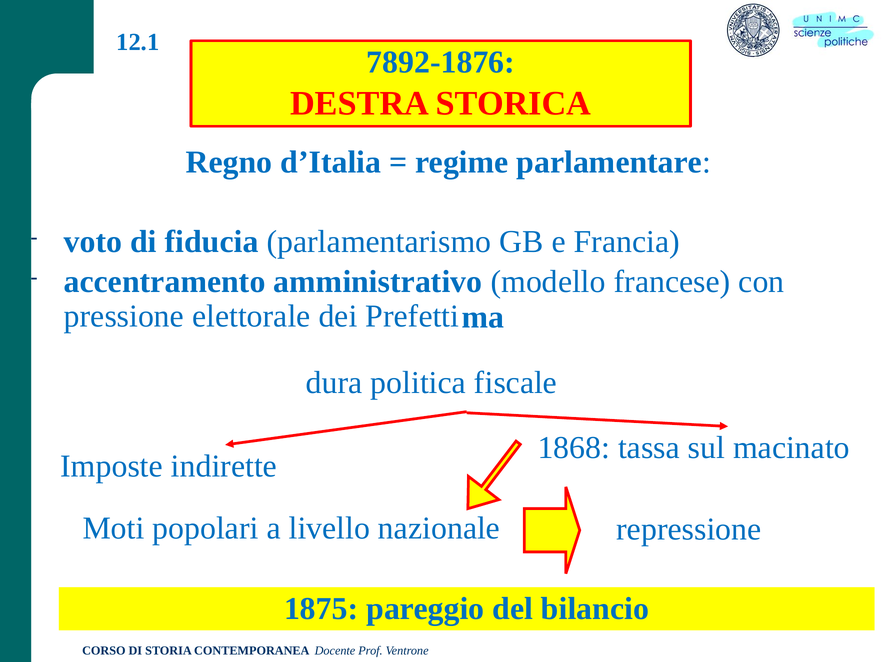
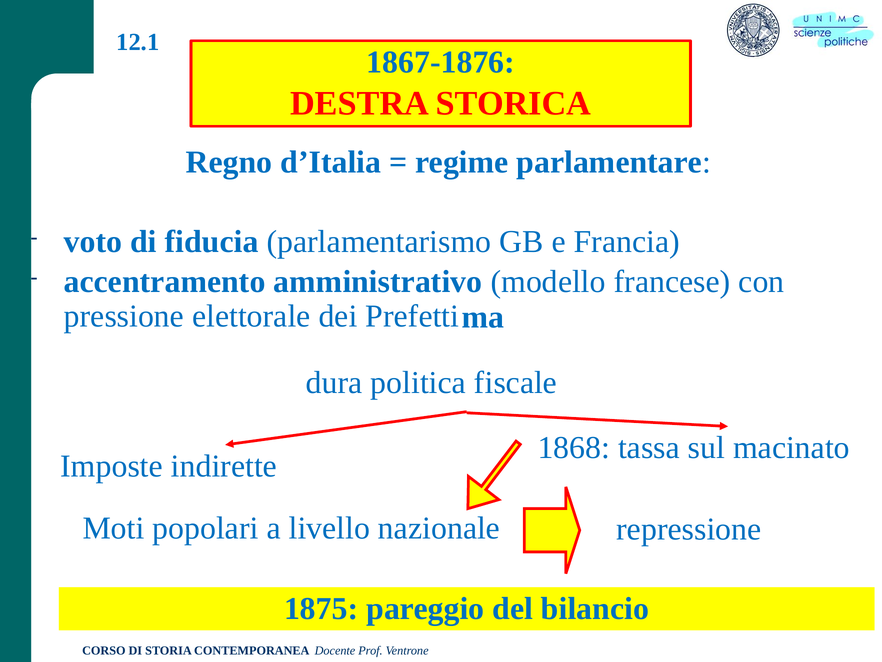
7892-1876: 7892-1876 -> 1867-1876
